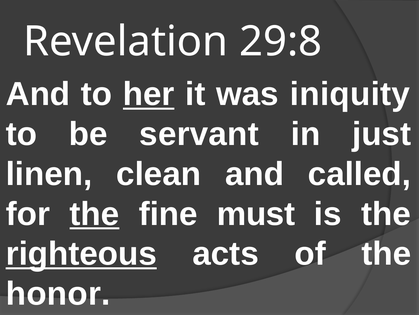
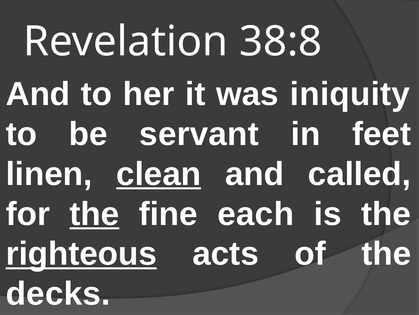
29:8: 29:8 -> 38:8
her underline: present -> none
just: just -> feet
clean underline: none -> present
must: must -> each
honor: honor -> decks
